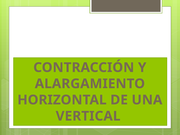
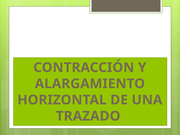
VERTICAL: VERTICAL -> TRAZADO
